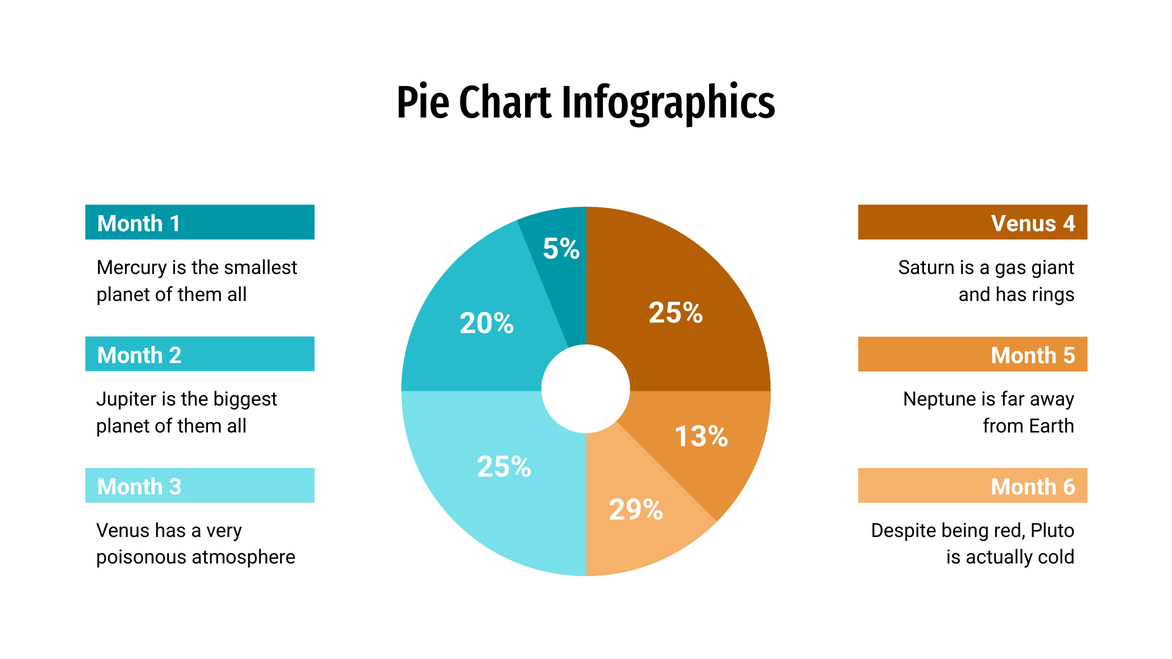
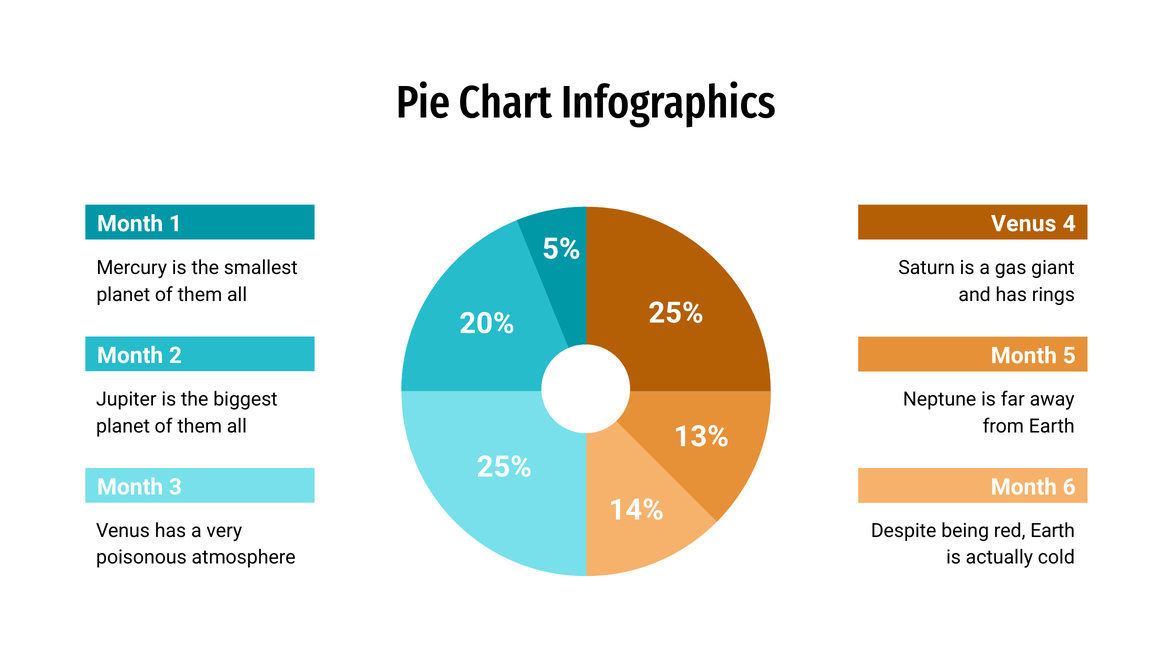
29%: 29% -> 14%
red Pluto: Pluto -> Earth
